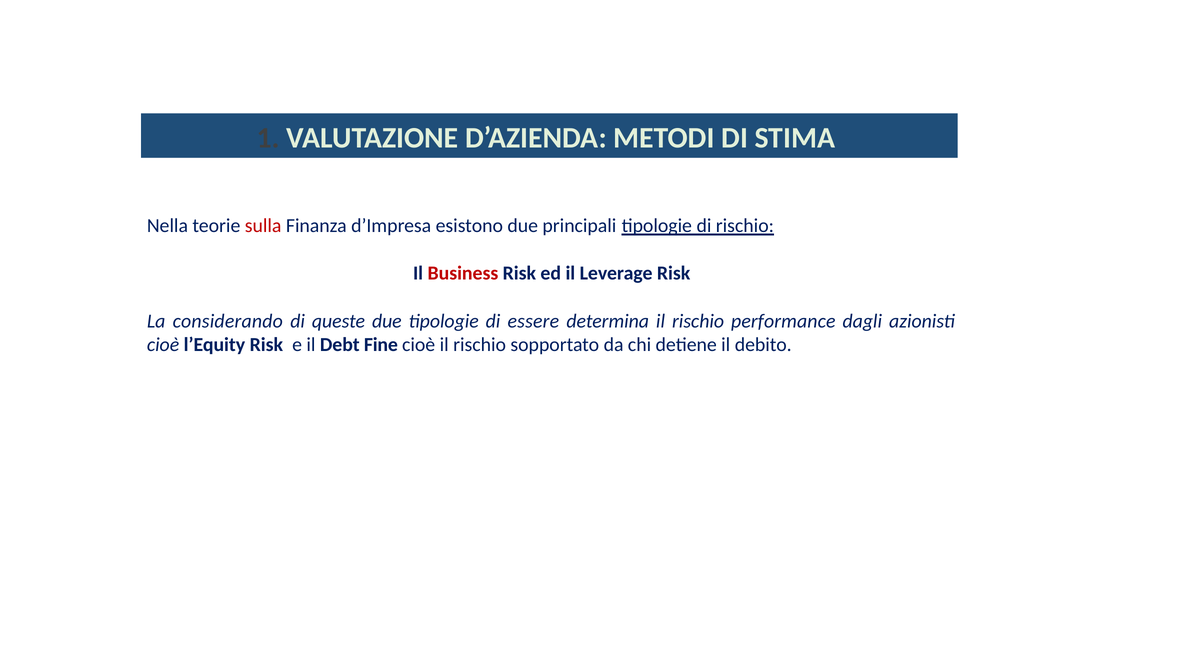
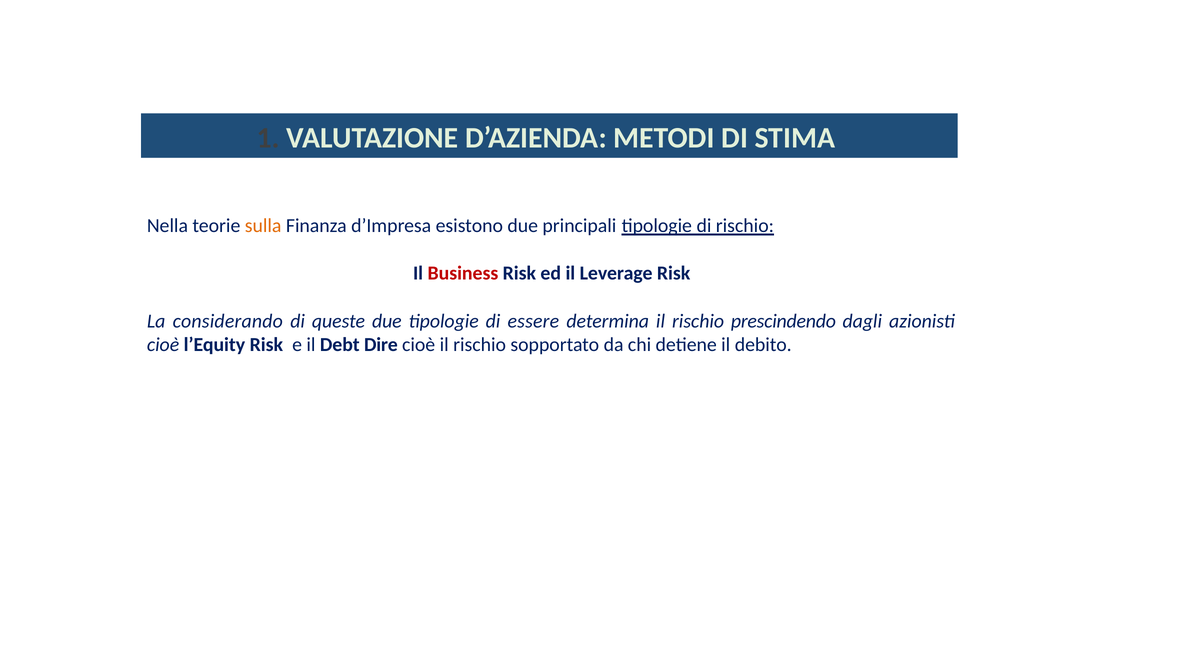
sulla colour: red -> orange
performance: performance -> prescindendo
Fine: Fine -> Dire
